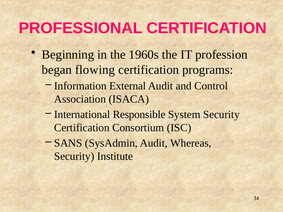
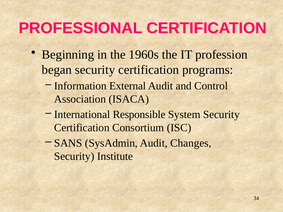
began flowing: flowing -> security
Whereas: Whereas -> Changes
